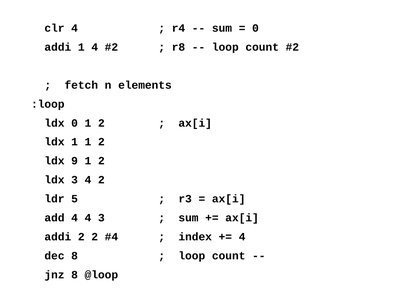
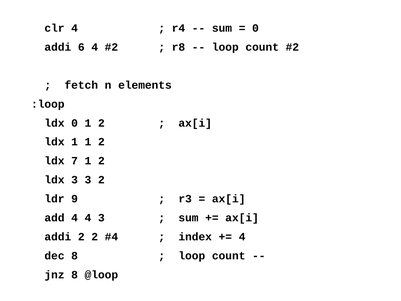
addi 1: 1 -> 6
9: 9 -> 7
3 4: 4 -> 3
5: 5 -> 9
